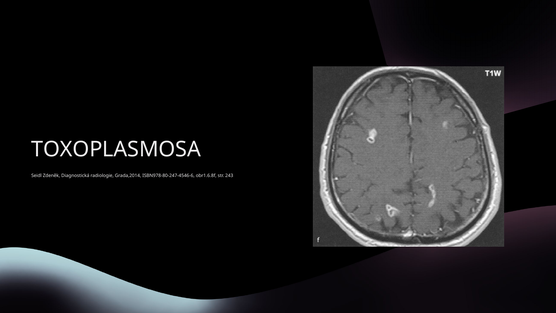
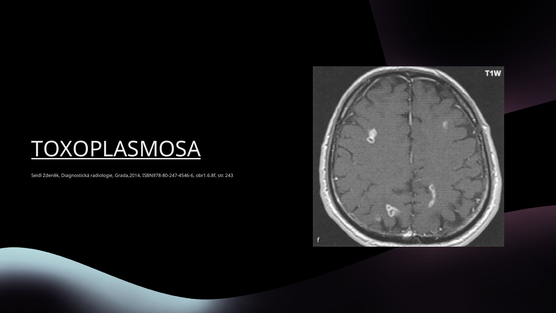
TOXOPLASMOSA underline: none -> present
